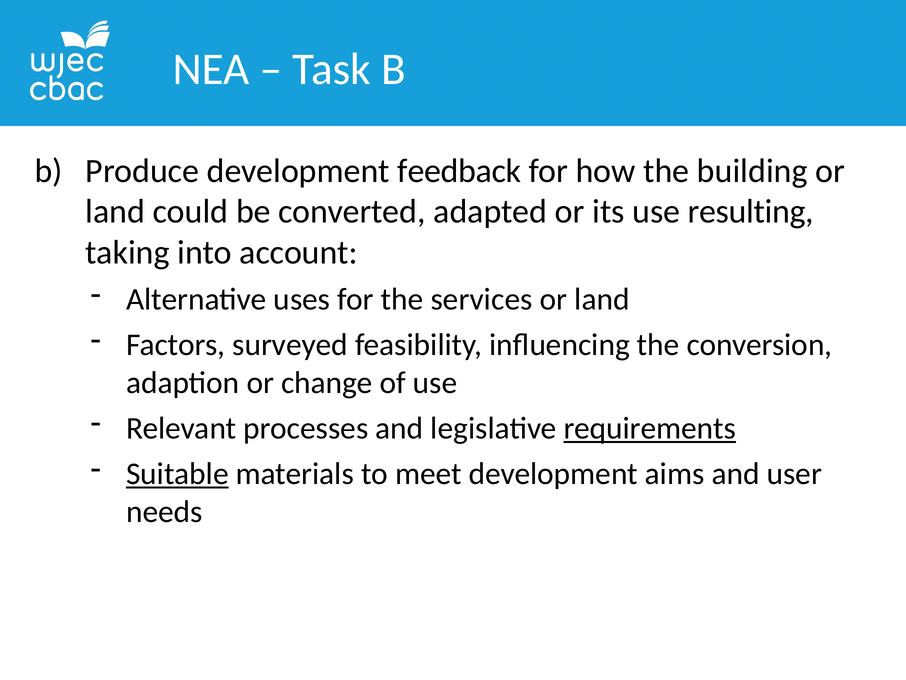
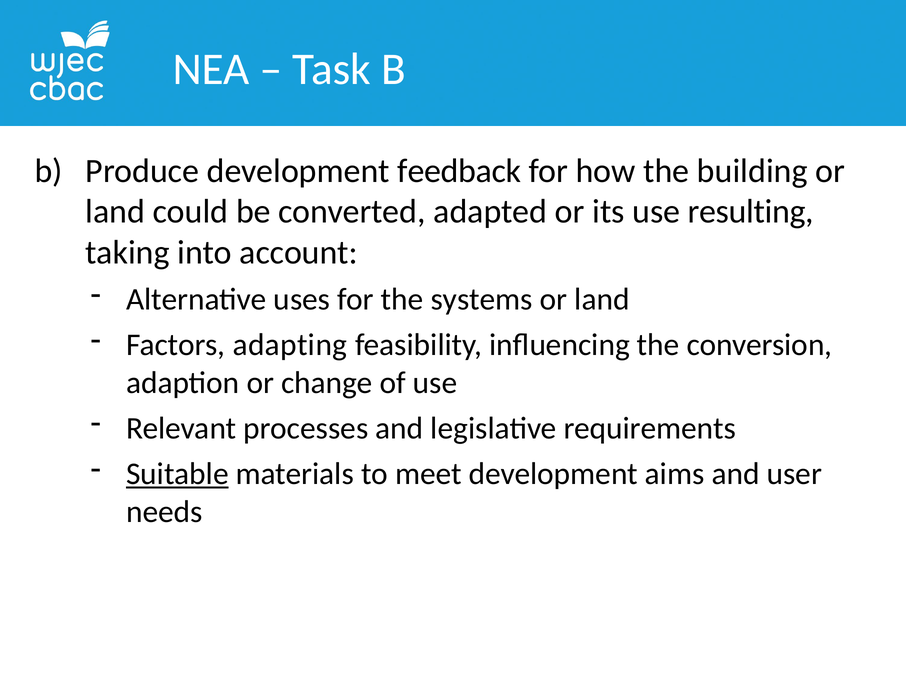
services: services -> systems
surveyed: surveyed -> adapting
requirements underline: present -> none
